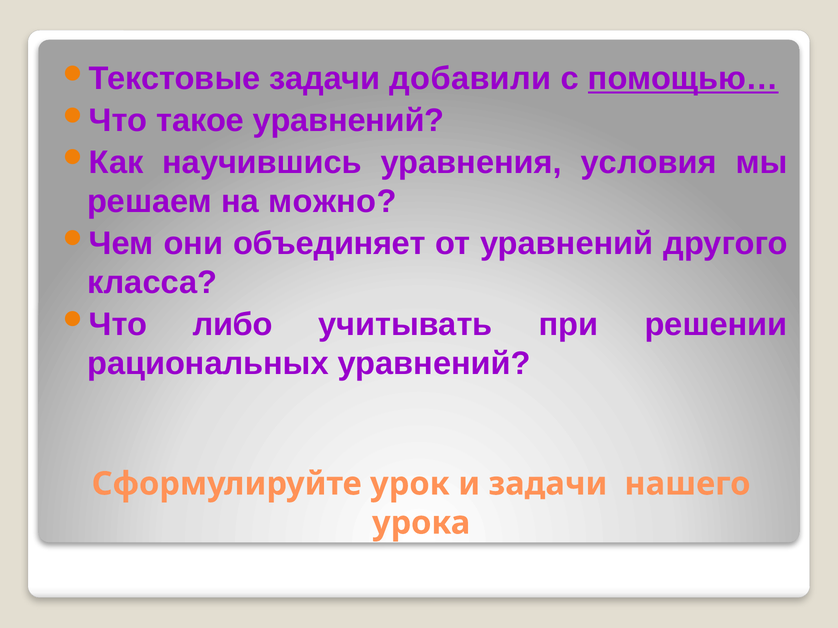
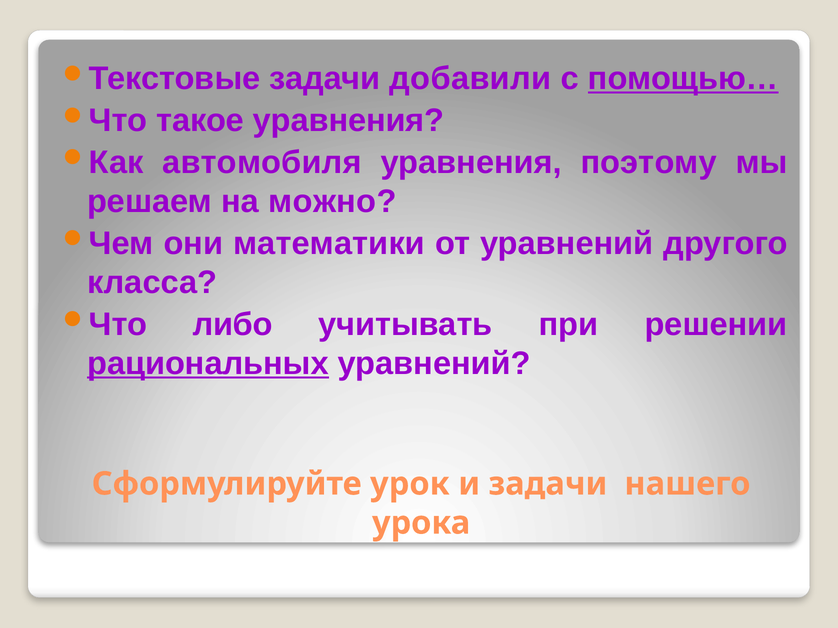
такое уравнений: уравнений -> уравнения
научившись: научившись -> автомобиля
условия: условия -> поэтому
объединяет: объединяет -> математики
рациональных underline: none -> present
